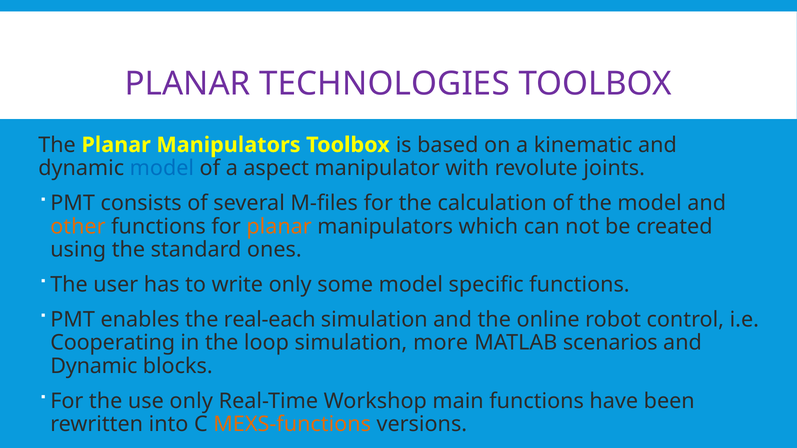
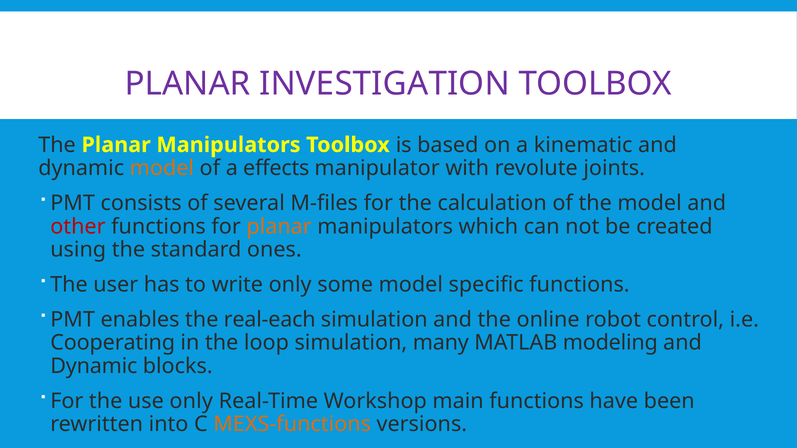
TECHNOLOGIES: TECHNOLOGIES -> INVESTIGATION
model at (162, 168) colour: blue -> orange
aspect: aspect -> effects
other colour: orange -> red
more: more -> many
scenarios: scenarios -> modeling
